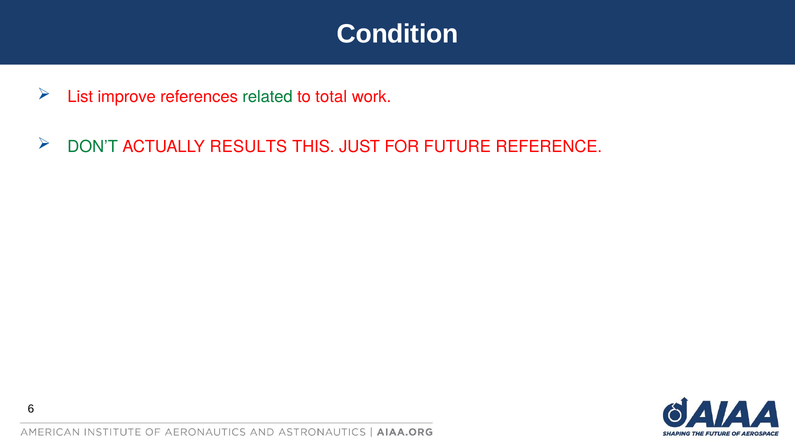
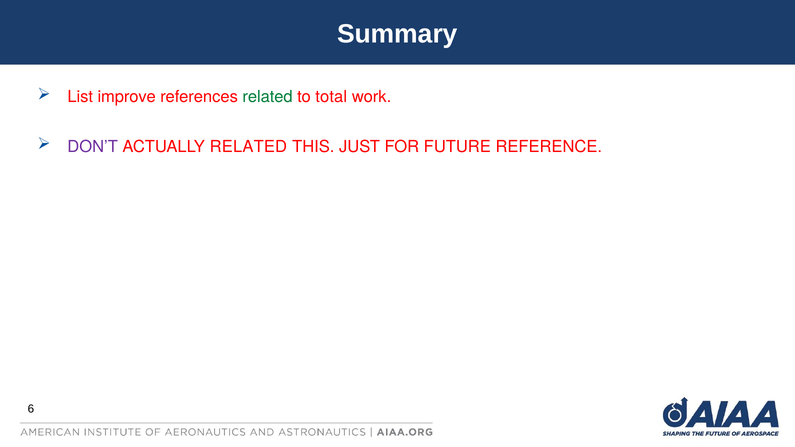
Condition: Condition -> Summary
DON’T colour: green -> purple
ACTUALLY RESULTS: RESULTS -> RELATED
